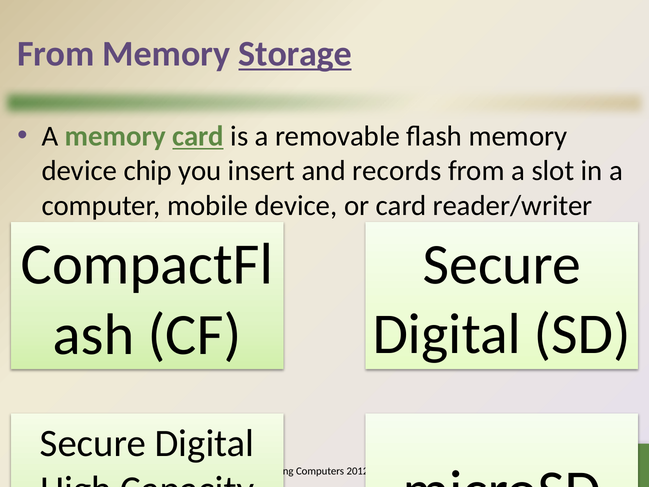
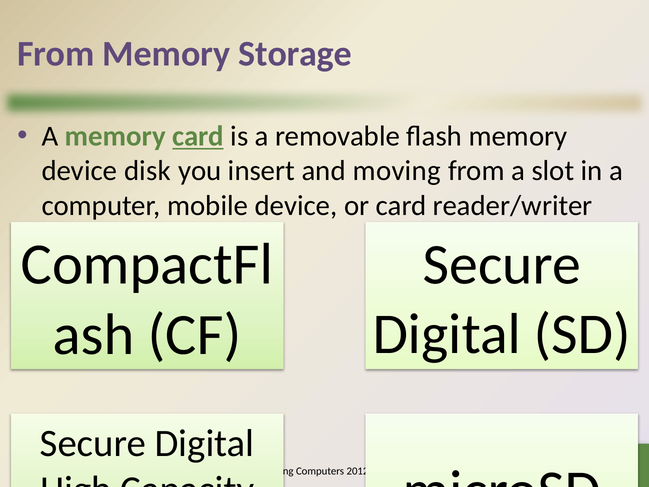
Storage underline: present -> none
chip: chip -> disk
records: records -> moving
